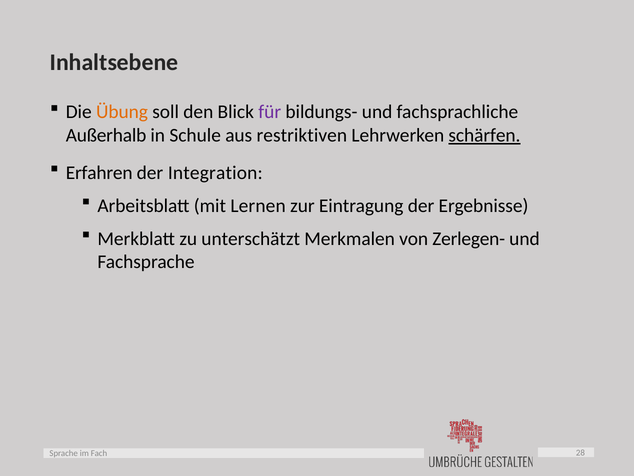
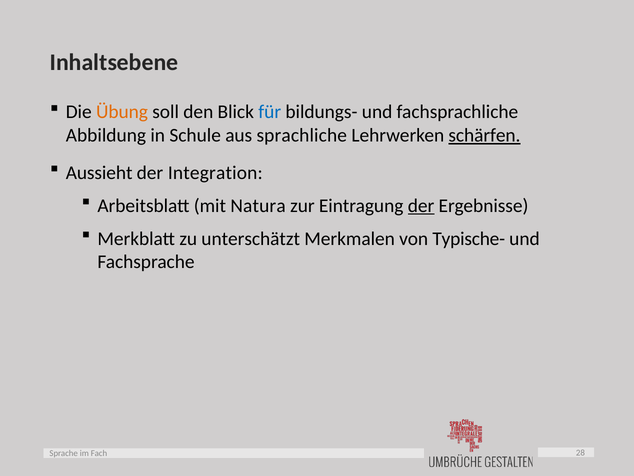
für colour: purple -> blue
Außerhalb: Außerhalb -> Abbildung
restriktiven: restriktiven -> sprachliche
Erfahren: Erfahren -> Aussieht
Lernen: Lernen -> Natura
der at (421, 205) underline: none -> present
Zerlegen-: Zerlegen- -> Typische-
